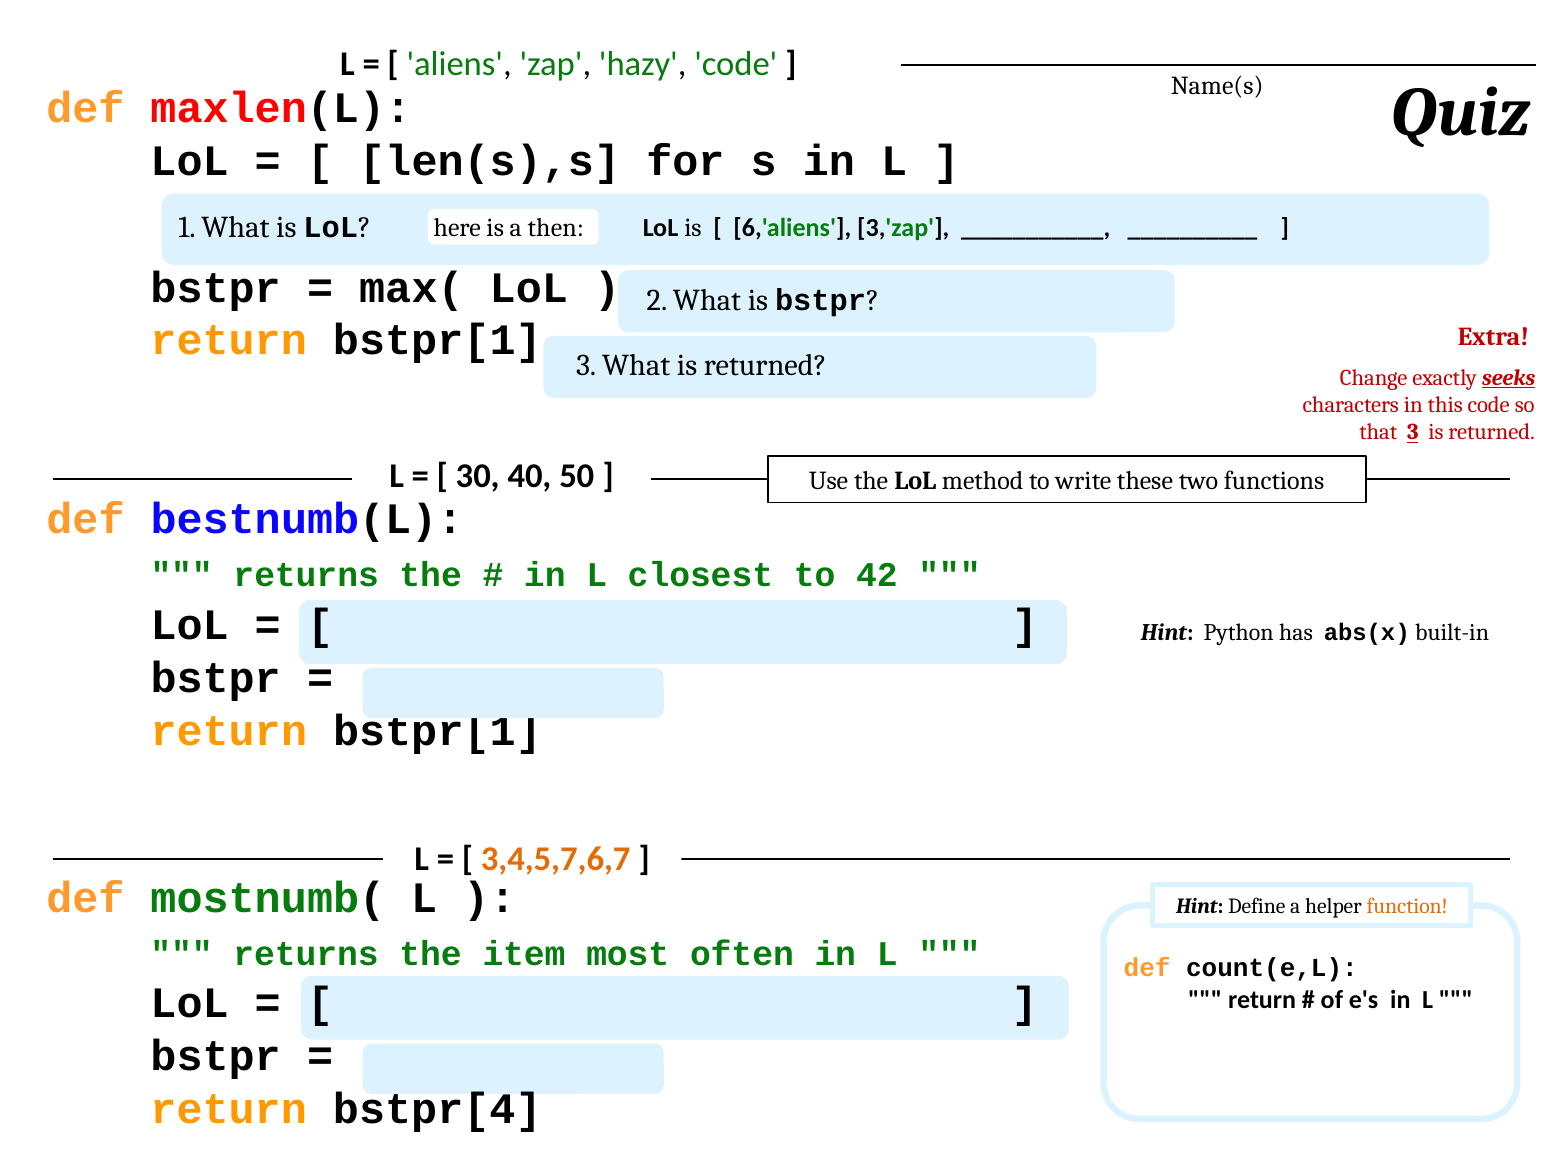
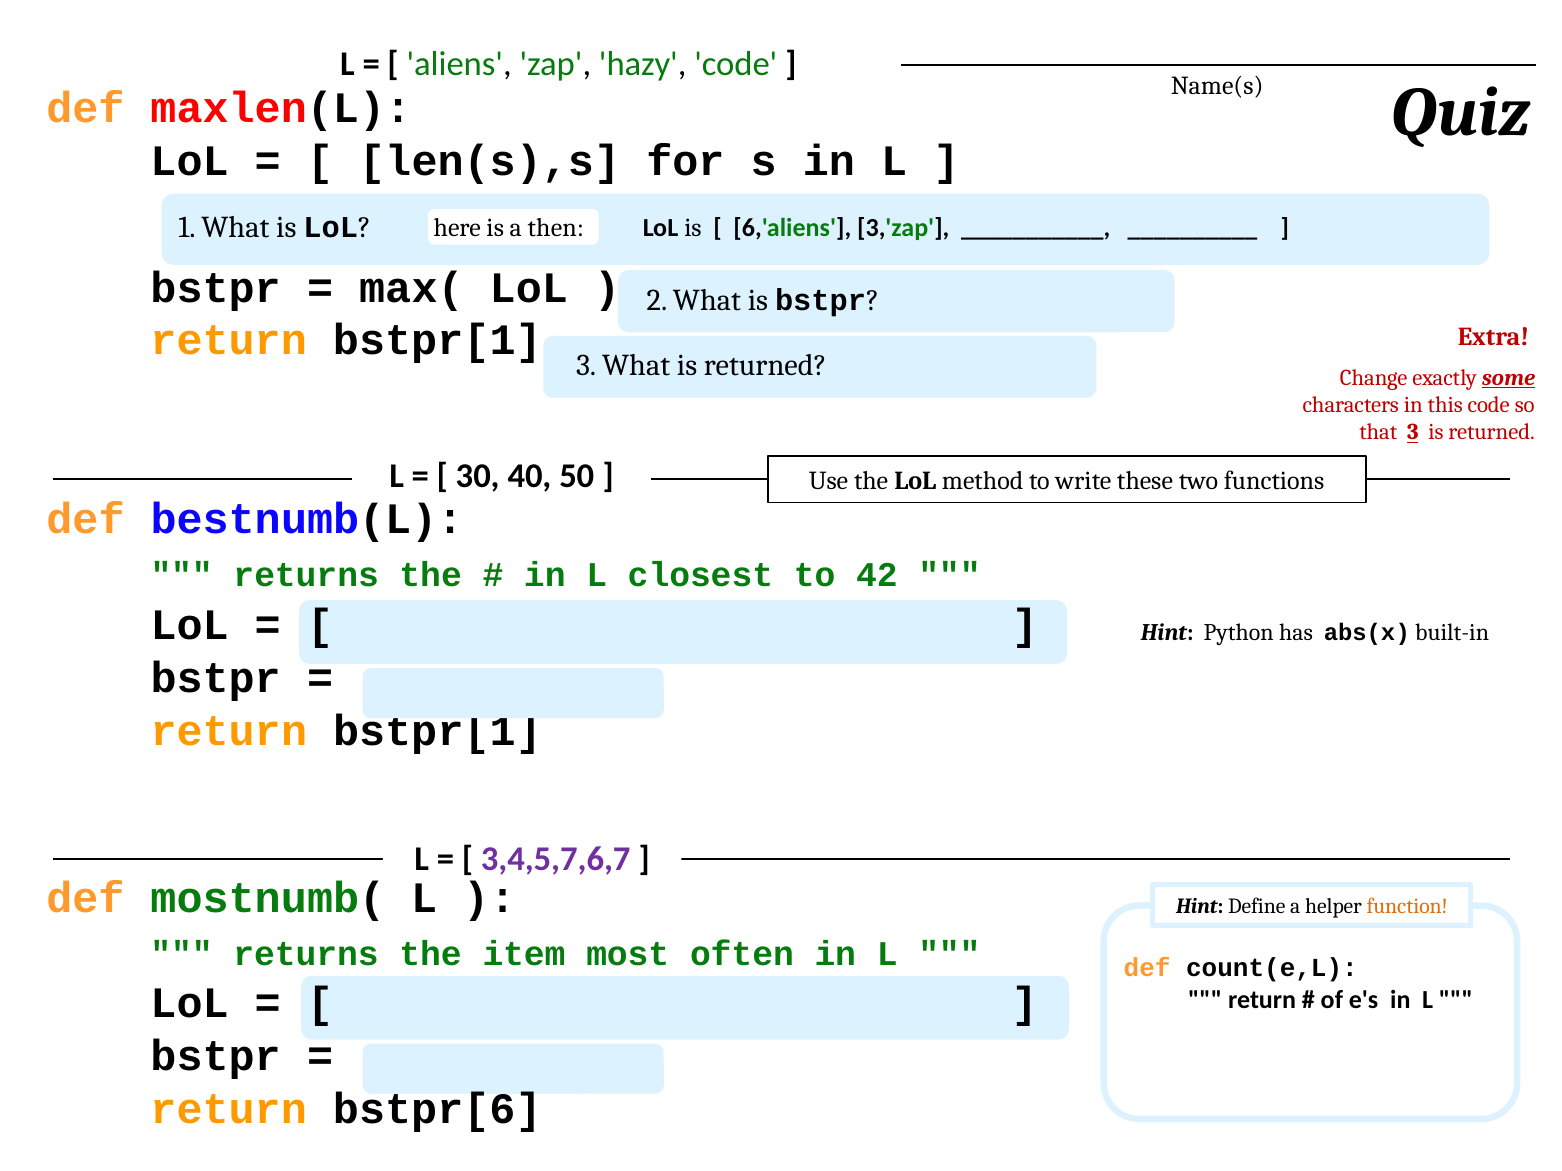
seeks: seeks -> some
3,4,5,7,6,7 colour: orange -> purple
bstpr[4: bstpr[4 -> bstpr[6
